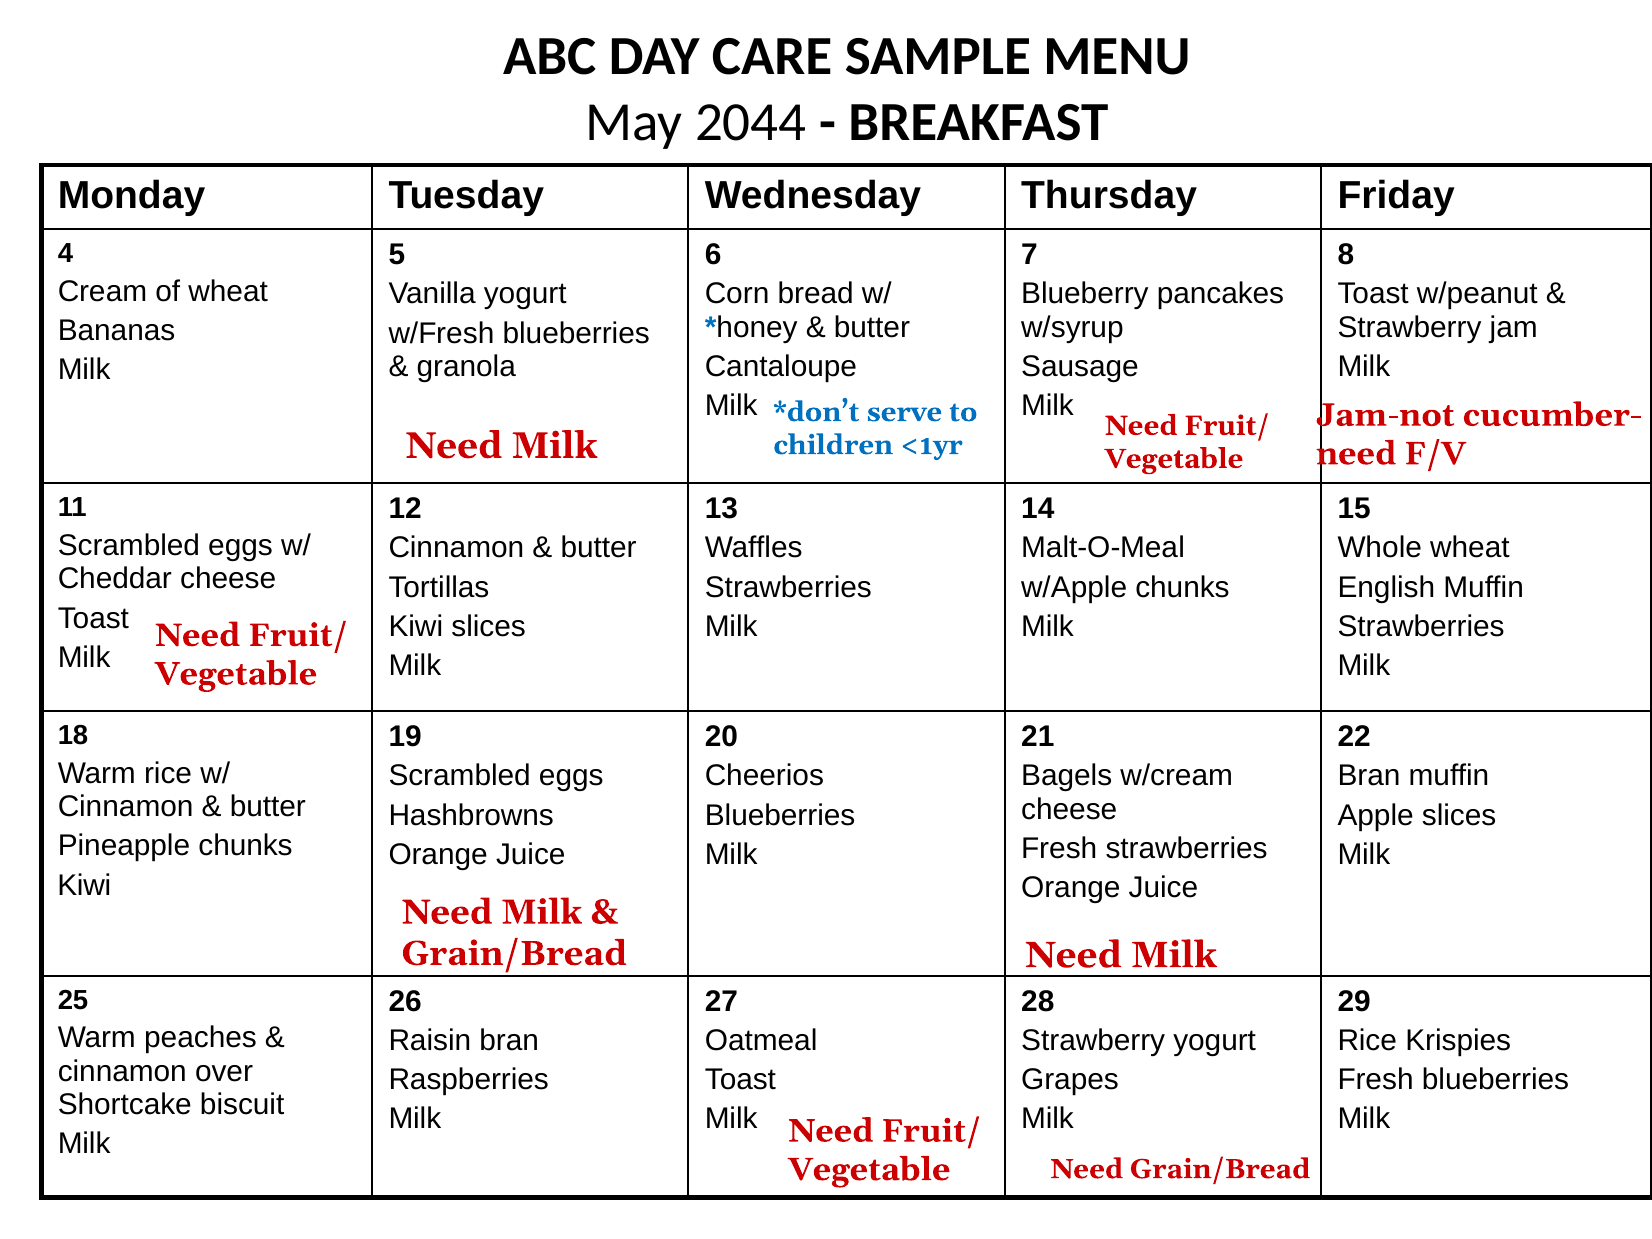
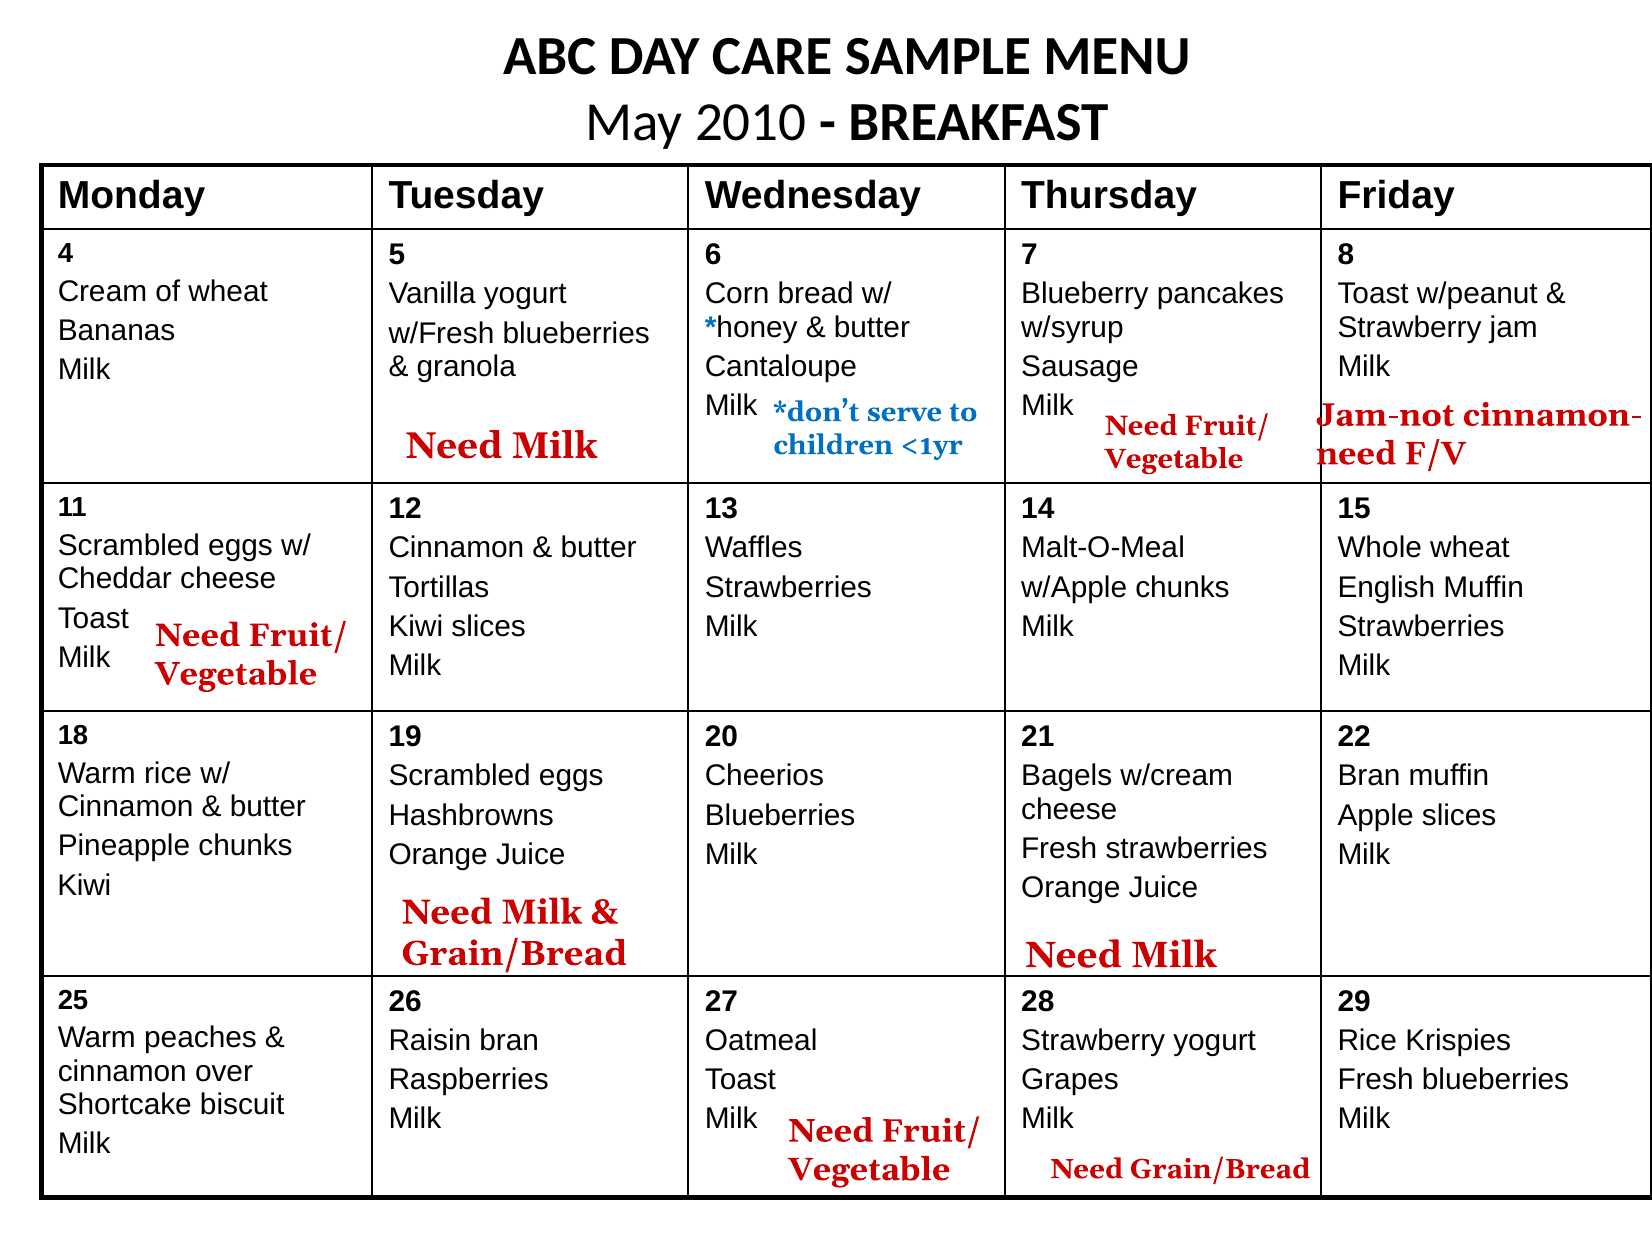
2044: 2044 -> 2010
cucumber-: cucumber- -> cinnamon-
